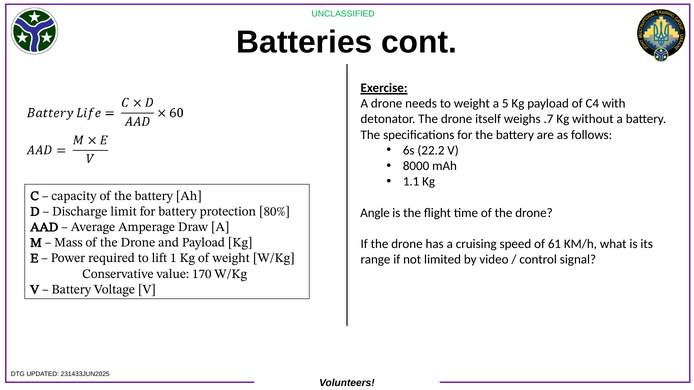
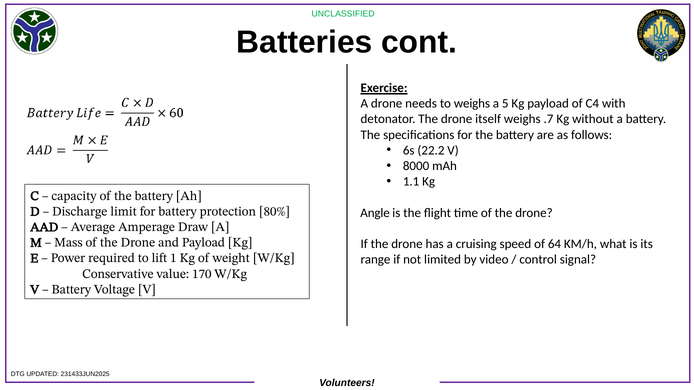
to weight: weight -> weighs
61: 61 -> 64
